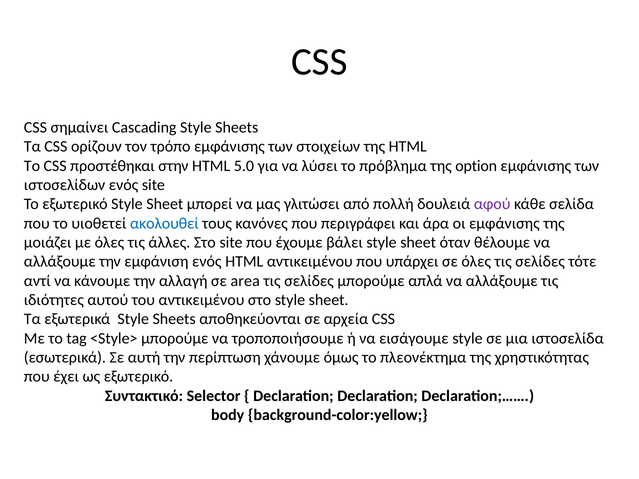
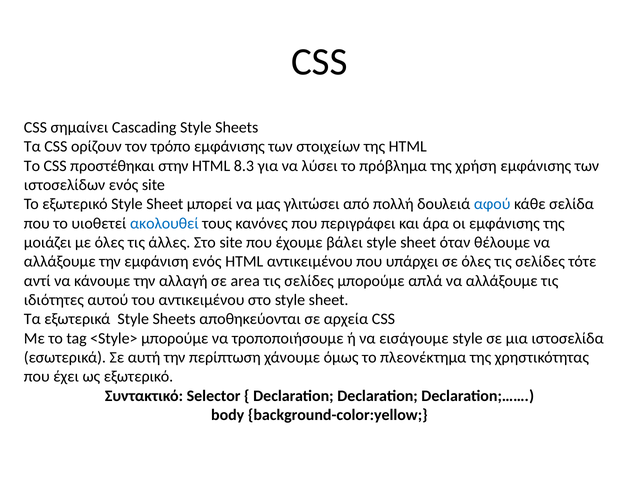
5.0: 5.0 -> 8.3
option: option -> χρήση
αφού colour: purple -> blue
